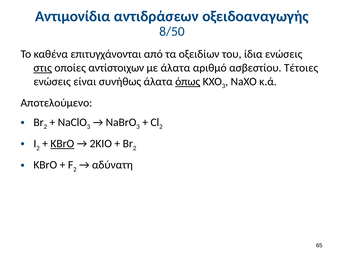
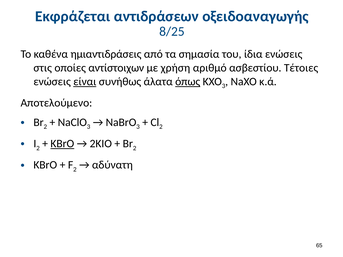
Αντιμονίδια: Αντιμονίδια -> Εκφράζεται
8/50: 8/50 -> 8/25
επιτυγχάνονται: επιτυγχάνονται -> ημιαντιδράσεις
οξειδίων: οξειδίων -> σημασία
στις underline: present -> none
με άλατα: άλατα -> χρήση
είναι underline: none -> present
